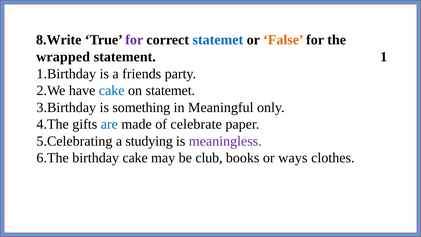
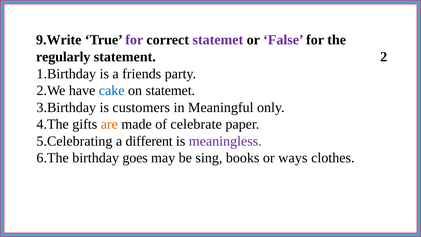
8.Write: 8.Write -> 9.Write
statemet at (218, 40) colour: blue -> purple
False colour: orange -> purple
wrapped: wrapped -> regularly
1: 1 -> 2
something: something -> customers
are colour: blue -> orange
studying: studying -> different
birthday cake: cake -> goes
club: club -> sing
